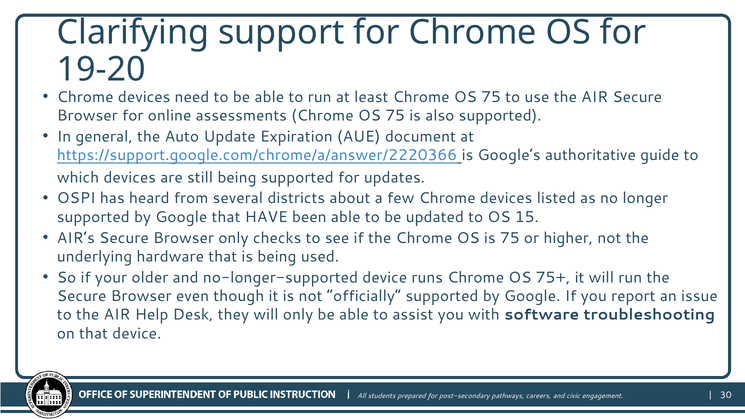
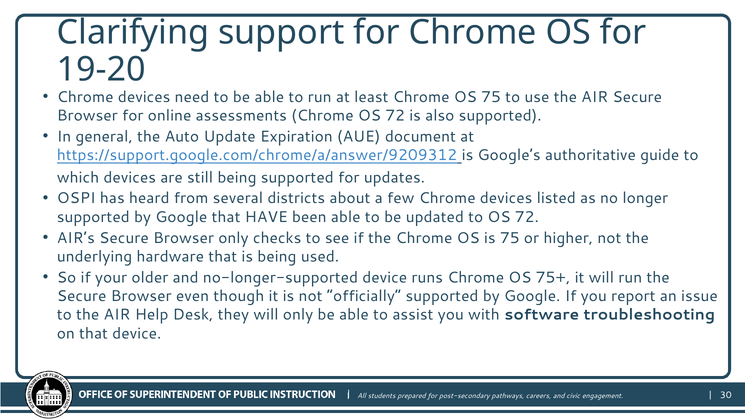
assessments Chrome OS 75: 75 -> 72
https://support.google.com/chrome/a/answer/2220366: https://support.google.com/chrome/a/answer/2220366 -> https://support.google.com/chrome/a/answer/9209312
to OS 15: 15 -> 72
